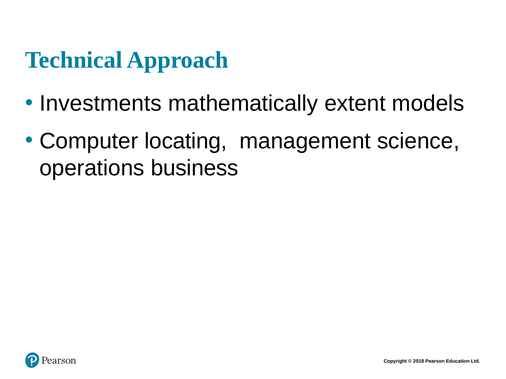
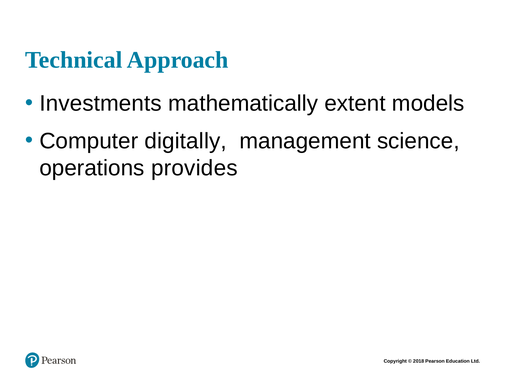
locating: locating -> digitally
business: business -> provides
